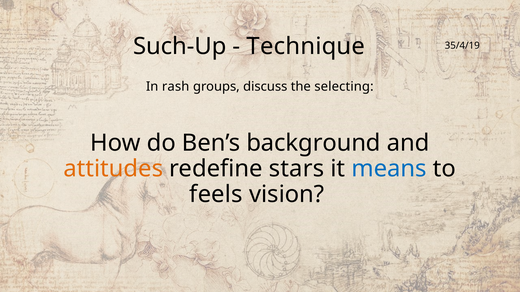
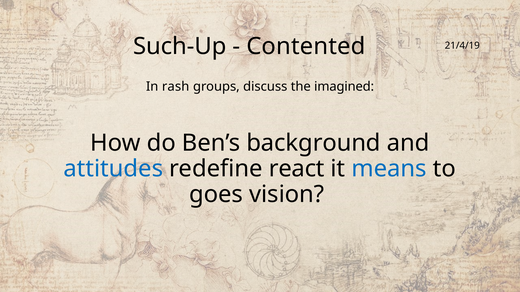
Technique: Technique -> Contented
35/4/19: 35/4/19 -> 21/4/19
selecting: selecting -> imagined
attitudes colour: orange -> blue
stars: stars -> react
feels: feels -> goes
